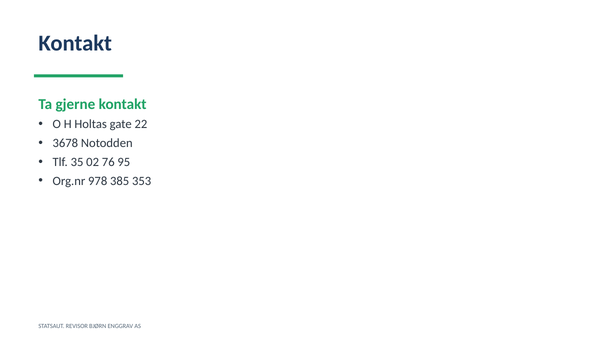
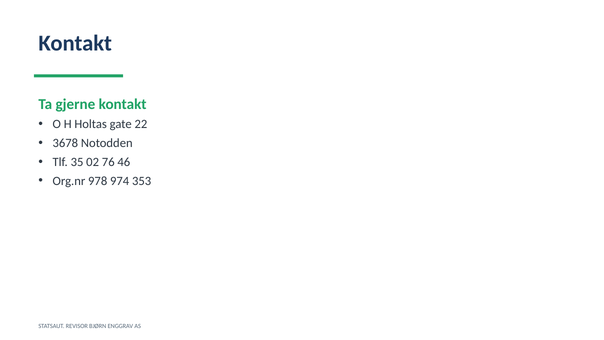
95: 95 -> 46
385: 385 -> 974
